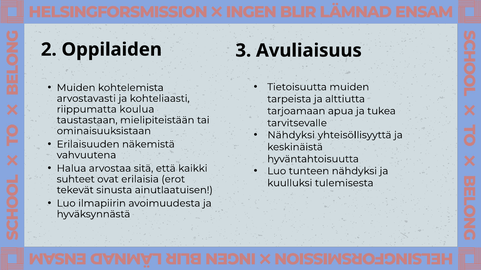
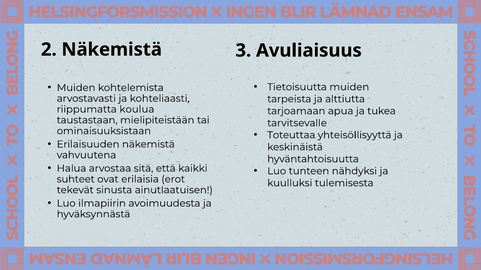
2 Oppilaiden: Oppilaiden -> Näkemistä
Nähdyksi at (291, 135): Nähdyksi -> Toteuttaa
